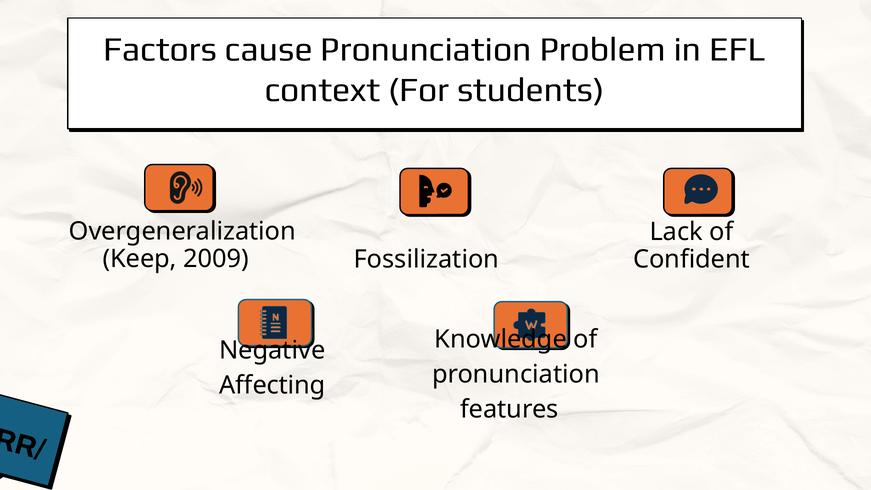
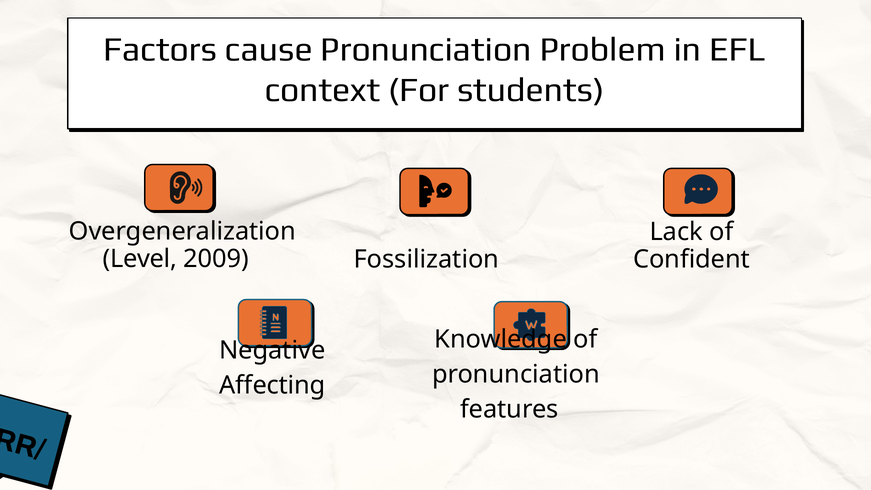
Keep: Keep -> Level
